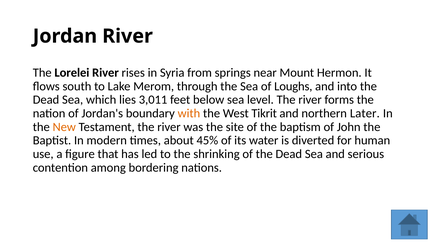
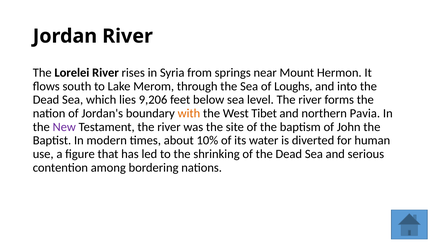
3,011: 3,011 -> 9,206
Tikrit: Tikrit -> Tibet
Later: Later -> Pavia
New colour: orange -> purple
45%: 45% -> 10%
